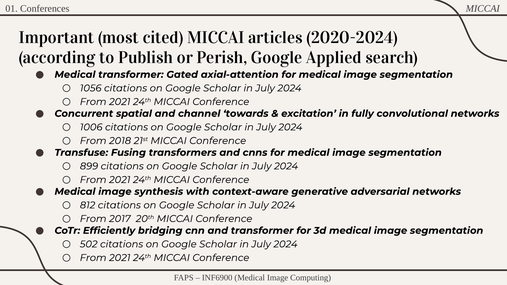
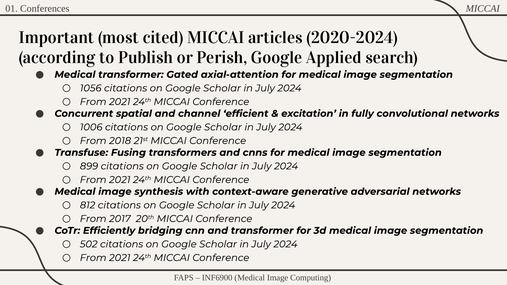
towards: towards -> efficient
